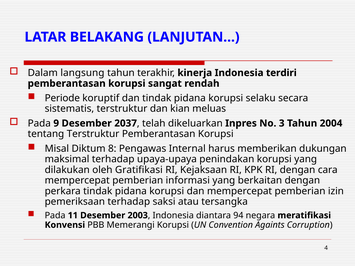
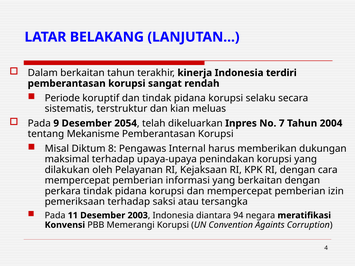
Dalam langsung: langsung -> berkaitan
2037: 2037 -> 2054
3: 3 -> 7
tentang Terstruktur: Terstruktur -> Mekanisme
Gratifikasi: Gratifikasi -> Pelayanan
